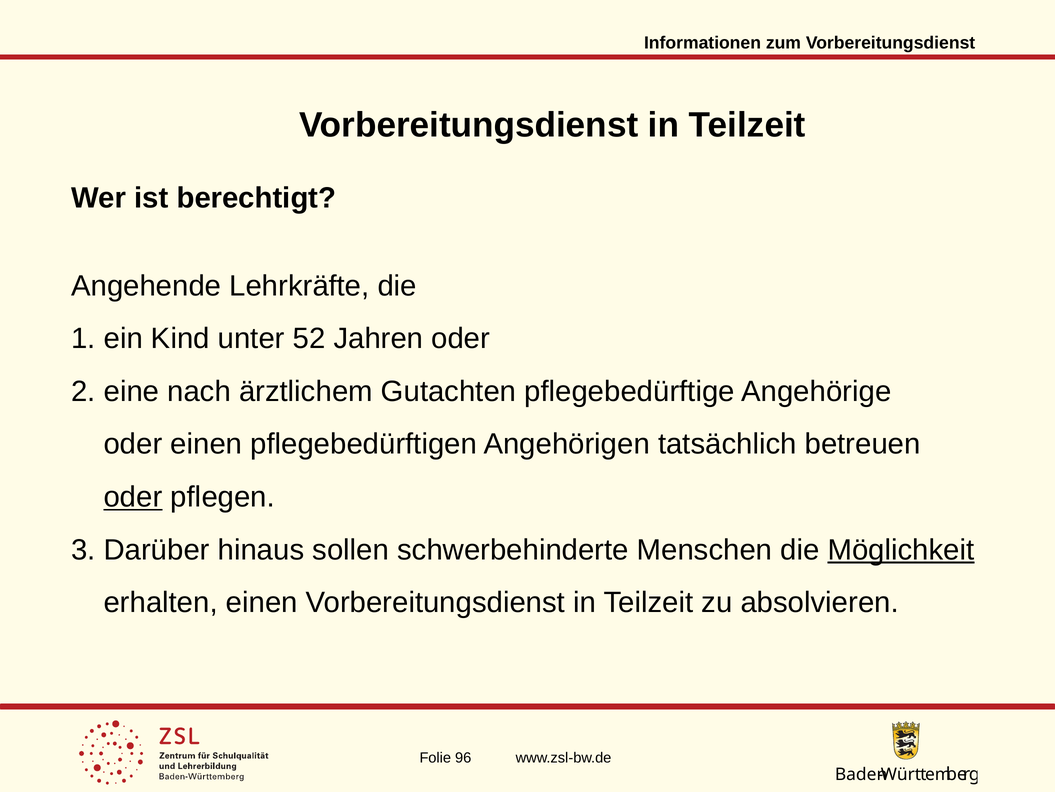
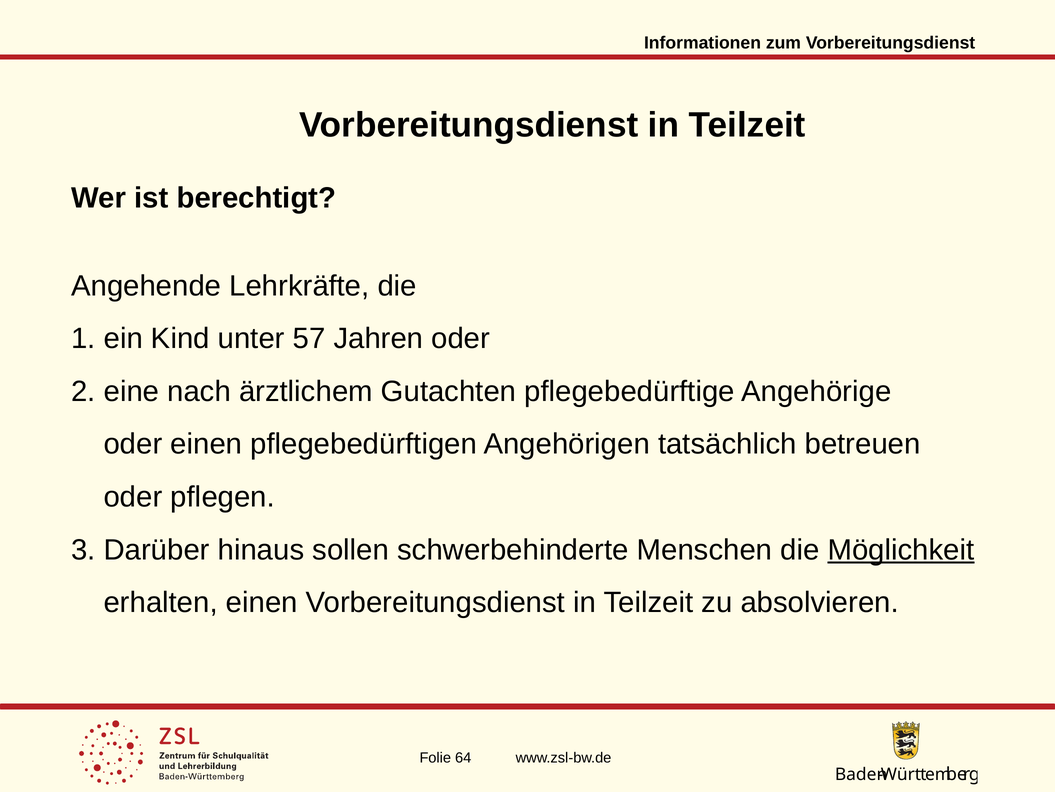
52: 52 -> 57
oder at (133, 497) underline: present -> none
96: 96 -> 64
